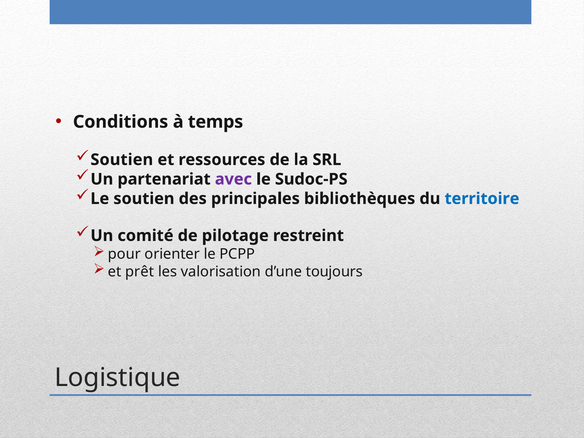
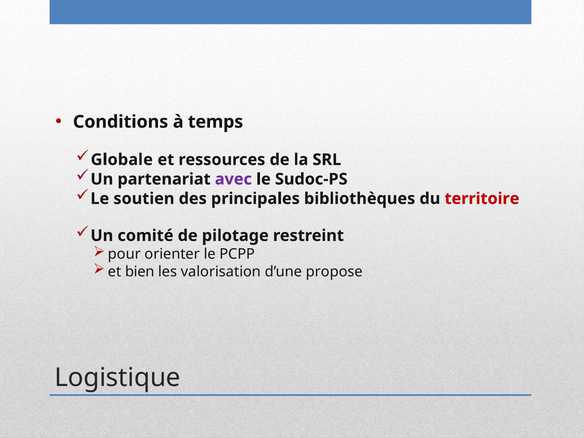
Soutien at (122, 160): Soutien -> Globale
territoire colour: blue -> red
prêt: prêt -> bien
toujours: toujours -> propose
